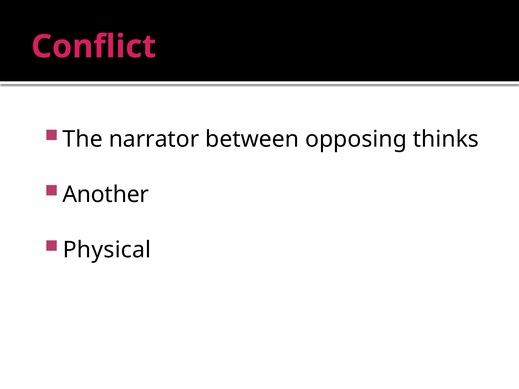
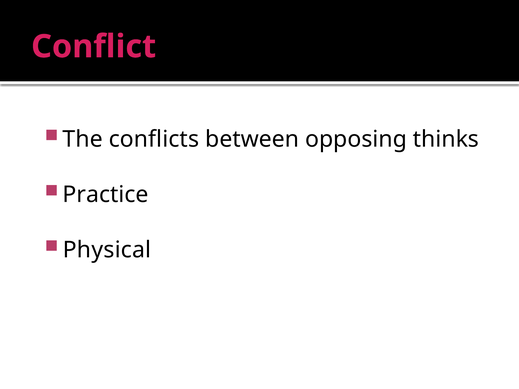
narrator: narrator -> conflicts
Another: Another -> Practice
